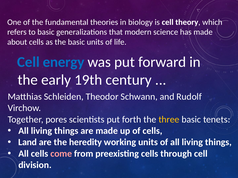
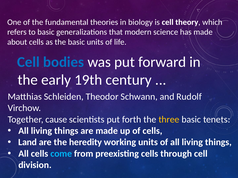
energy: energy -> bodies
pores: pores -> cause
come colour: pink -> light blue
